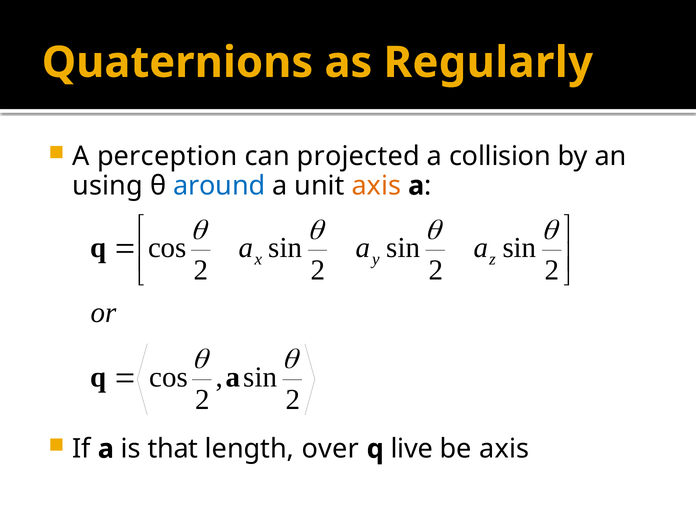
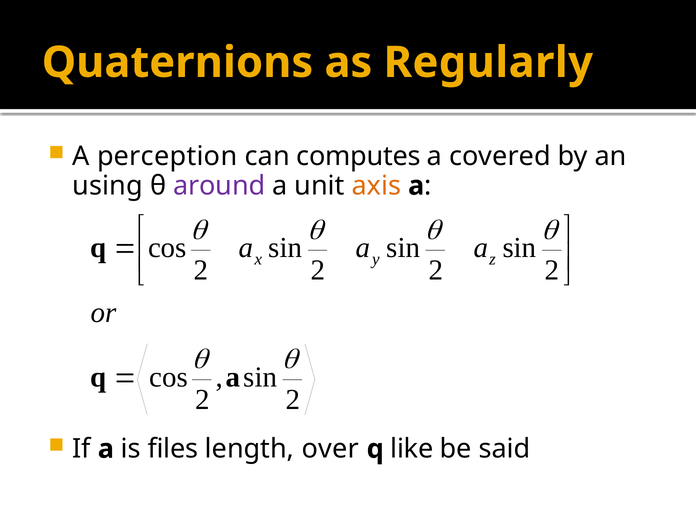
projected: projected -> computes
collision: collision -> covered
around colour: blue -> purple
that: that -> files
live: live -> like
be axis: axis -> said
